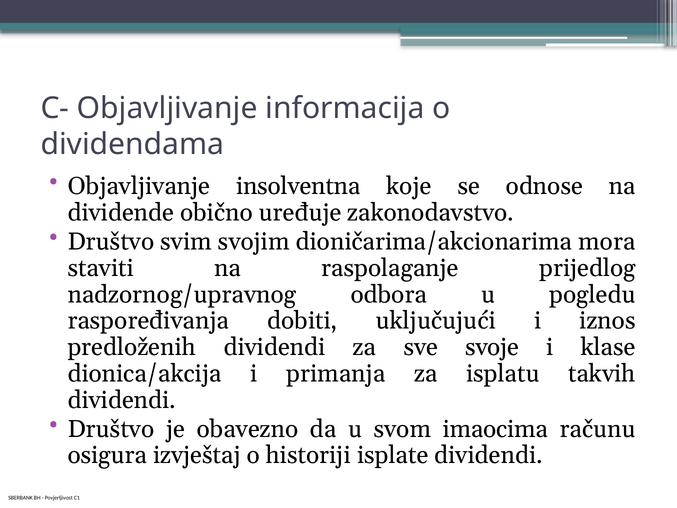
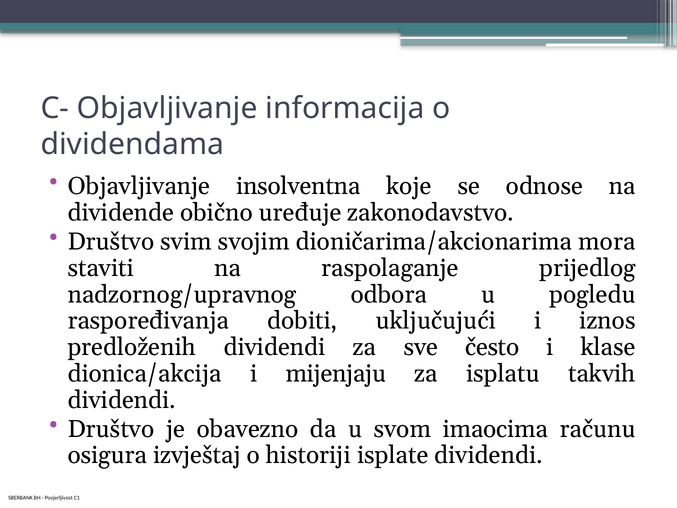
svoje: svoje -> često
primanja: primanja -> mijenjaju
